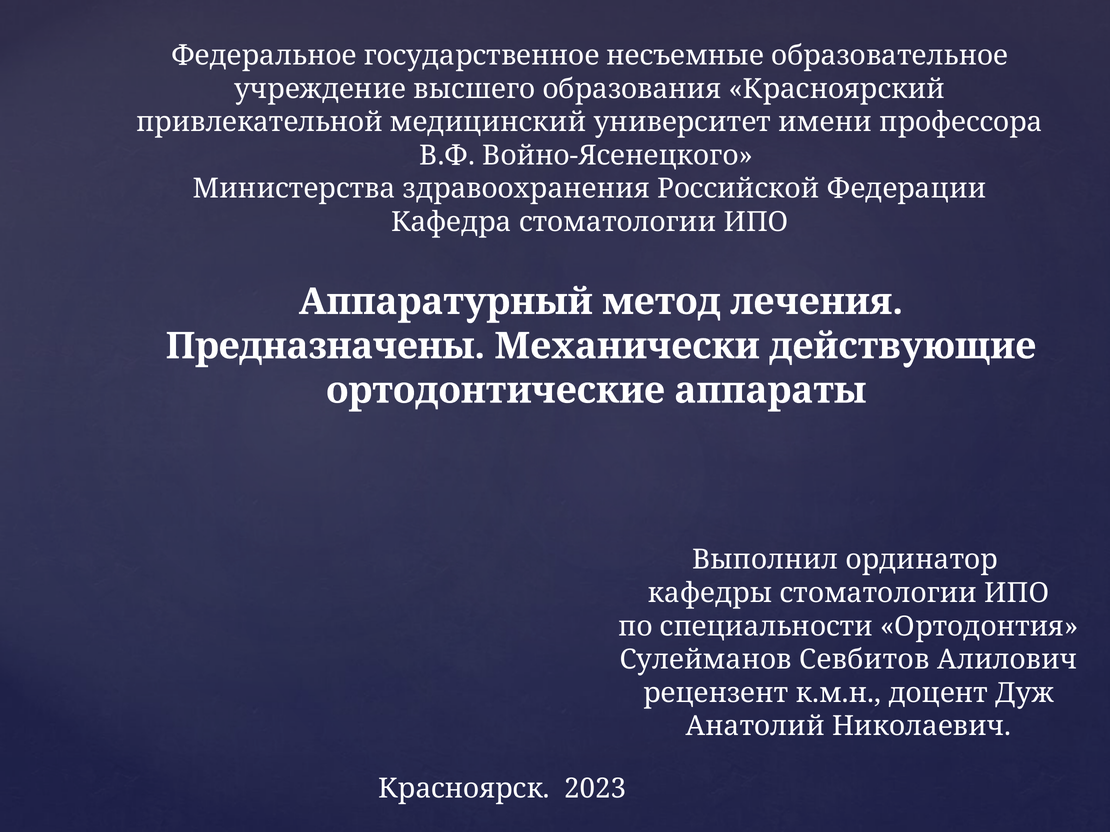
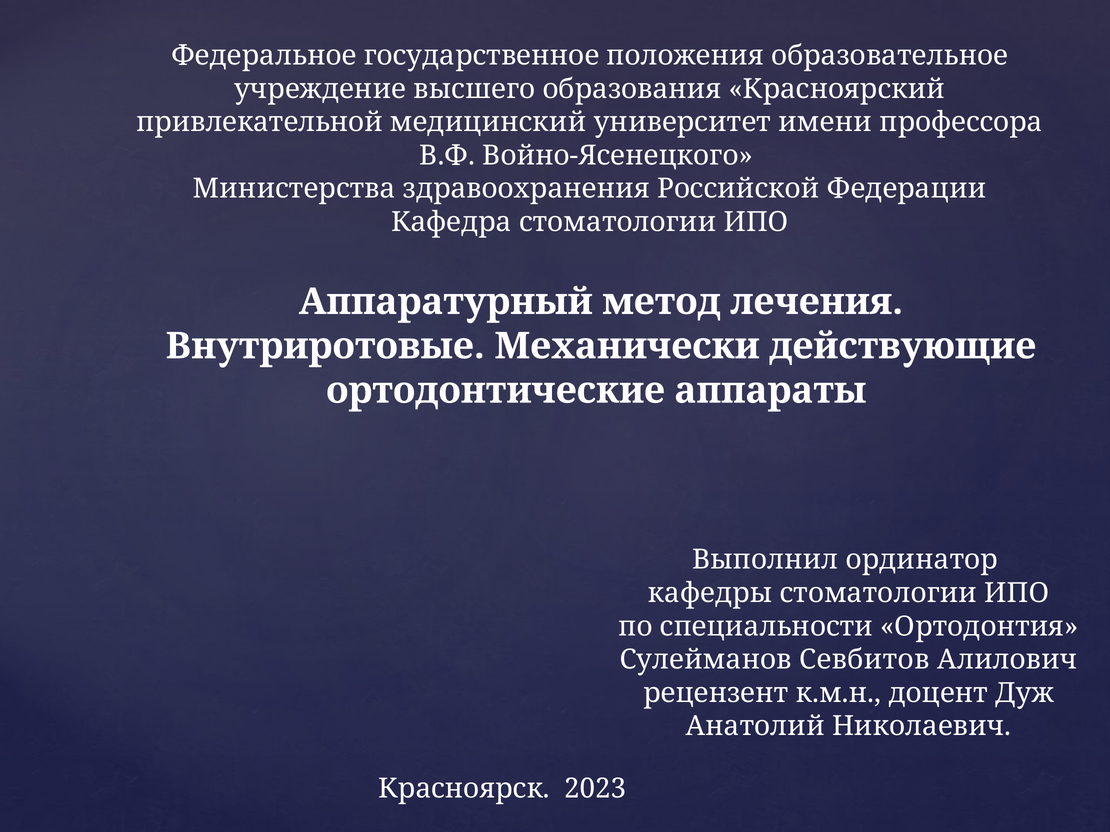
несъемные: несъемные -> положения
Предназначены: Предназначены -> Внутриротовые
